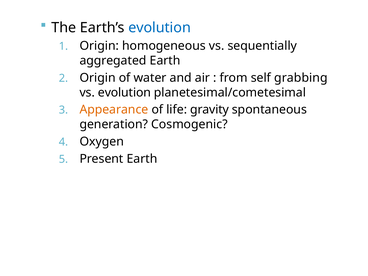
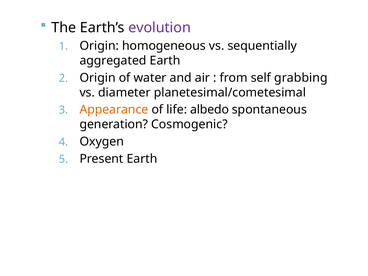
evolution at (160, 28) colour: blue -> purple
vs evolution: evolution -> diameter
gravity: gravity -> albedo
